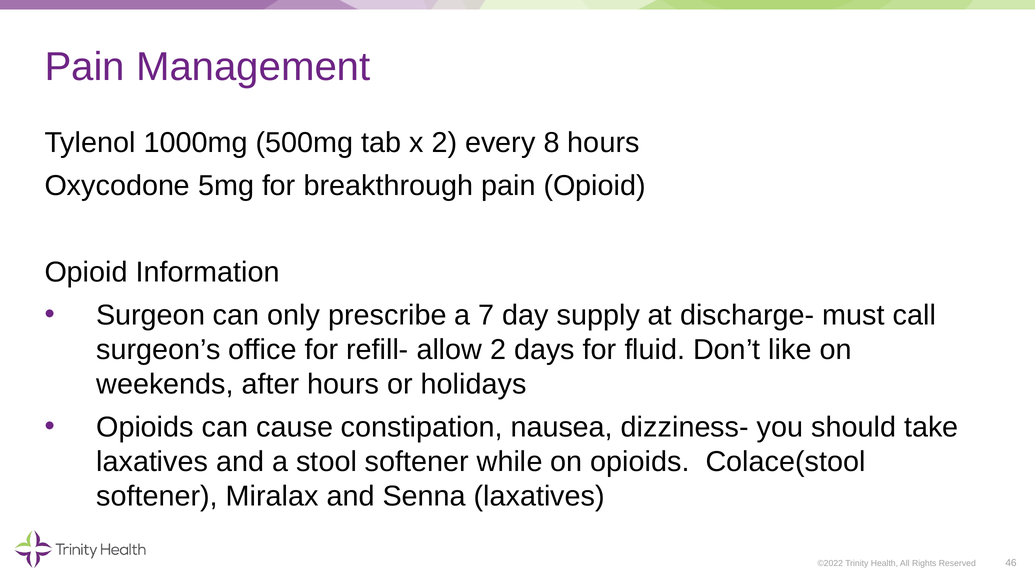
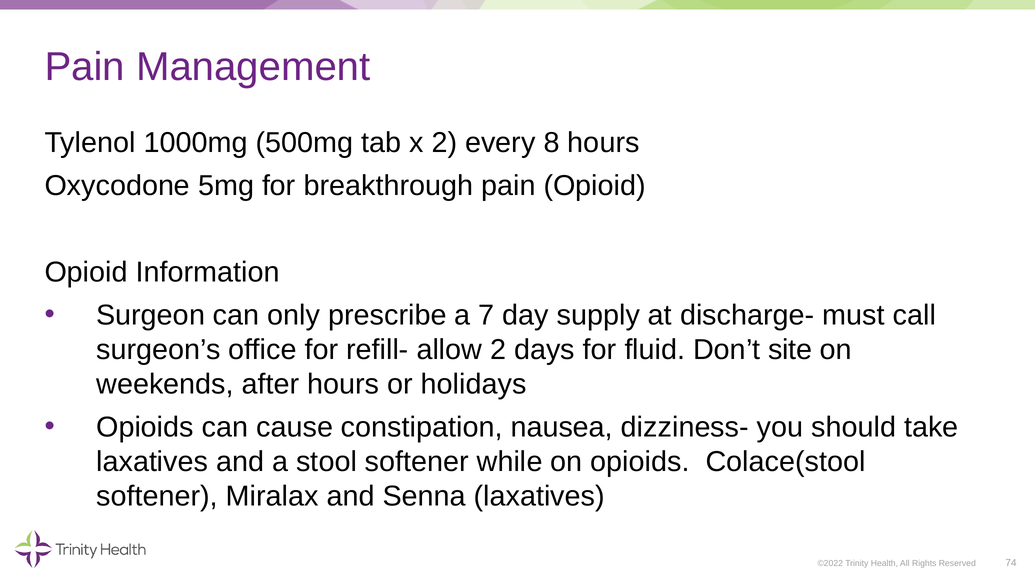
like: like -> site
46: 46 -> 74
